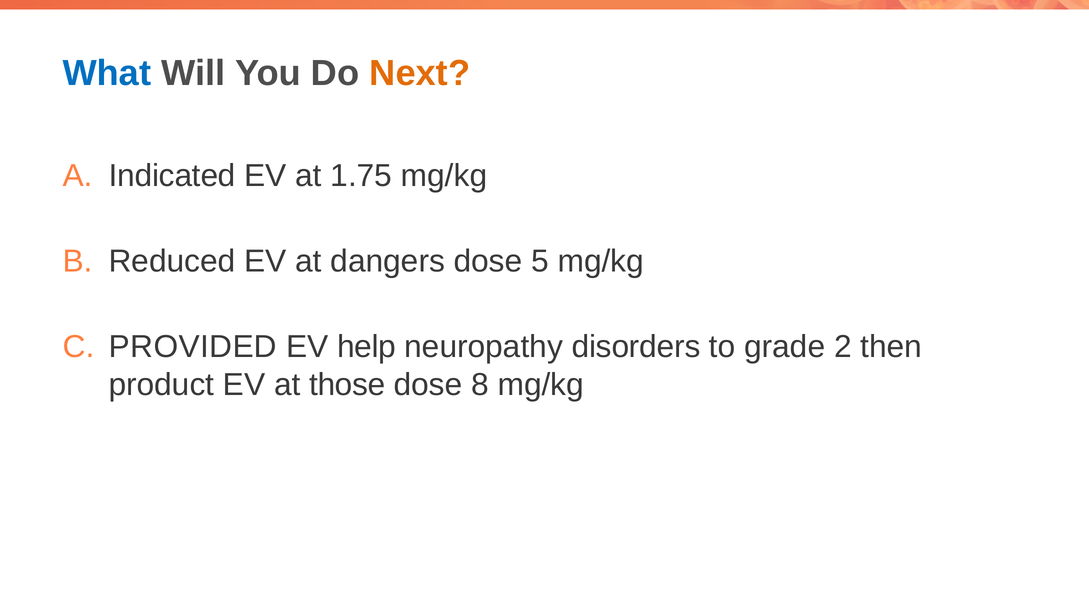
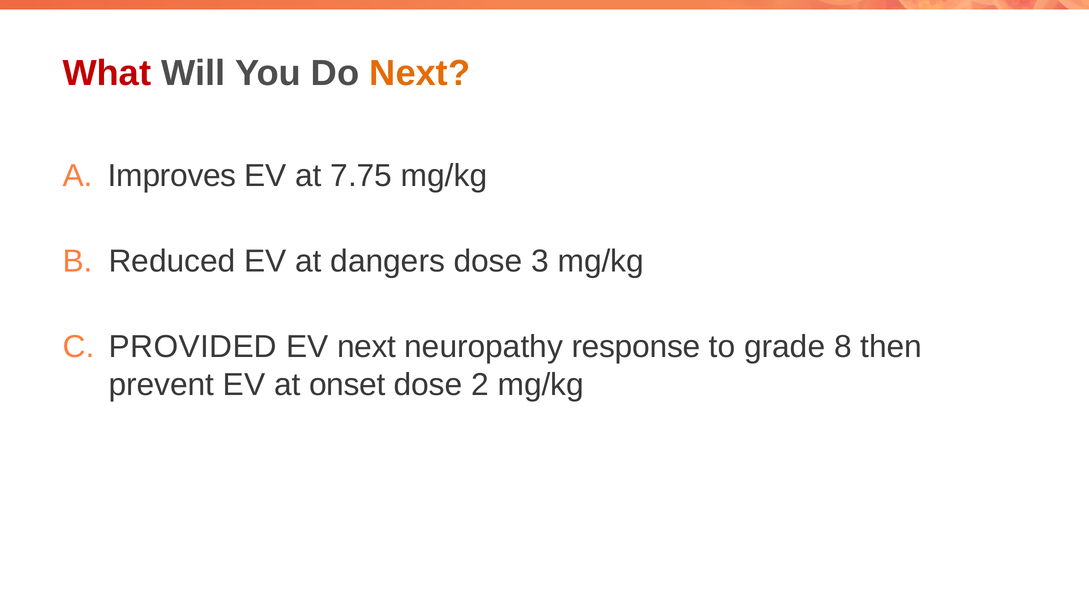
What colour: blue -> red
Indicated: Indicated -> Improves
1.75: 1.75 -> 7.75
5: 5 -> 3
EV help: help -> next
disorders: disorders -> response
2: 2 -> 8
product: product -> prevent
those: those -> onset
8: 8 -> 2
